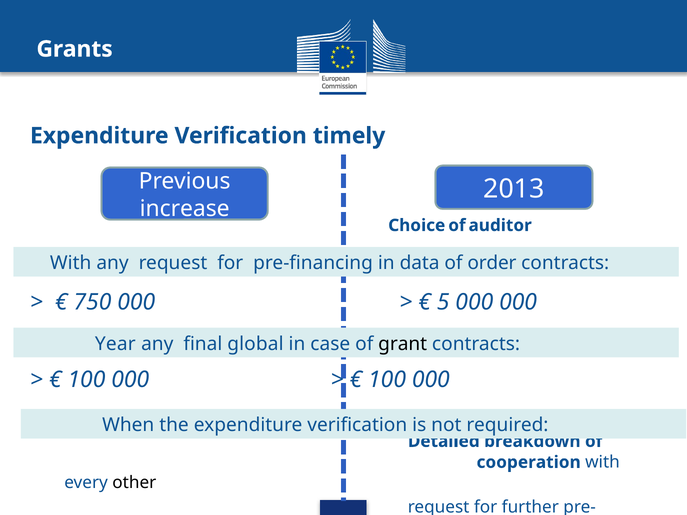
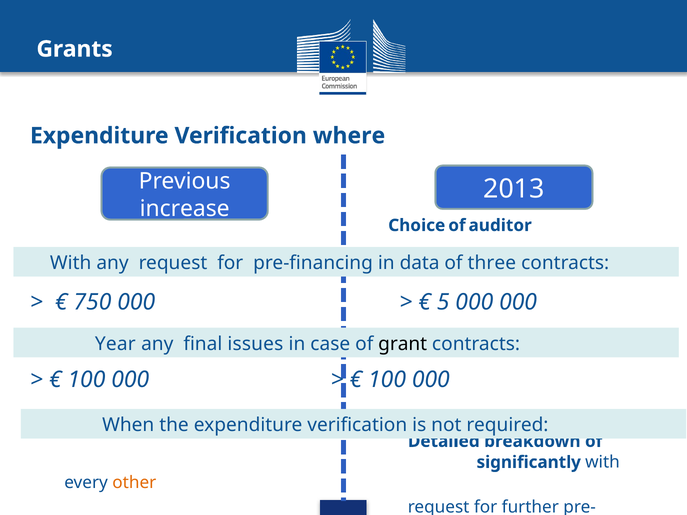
timely: timely -> where
order: order -> three
global: global -> issues
cooperation: cooperation -> significantly
other colour: black -> orange
